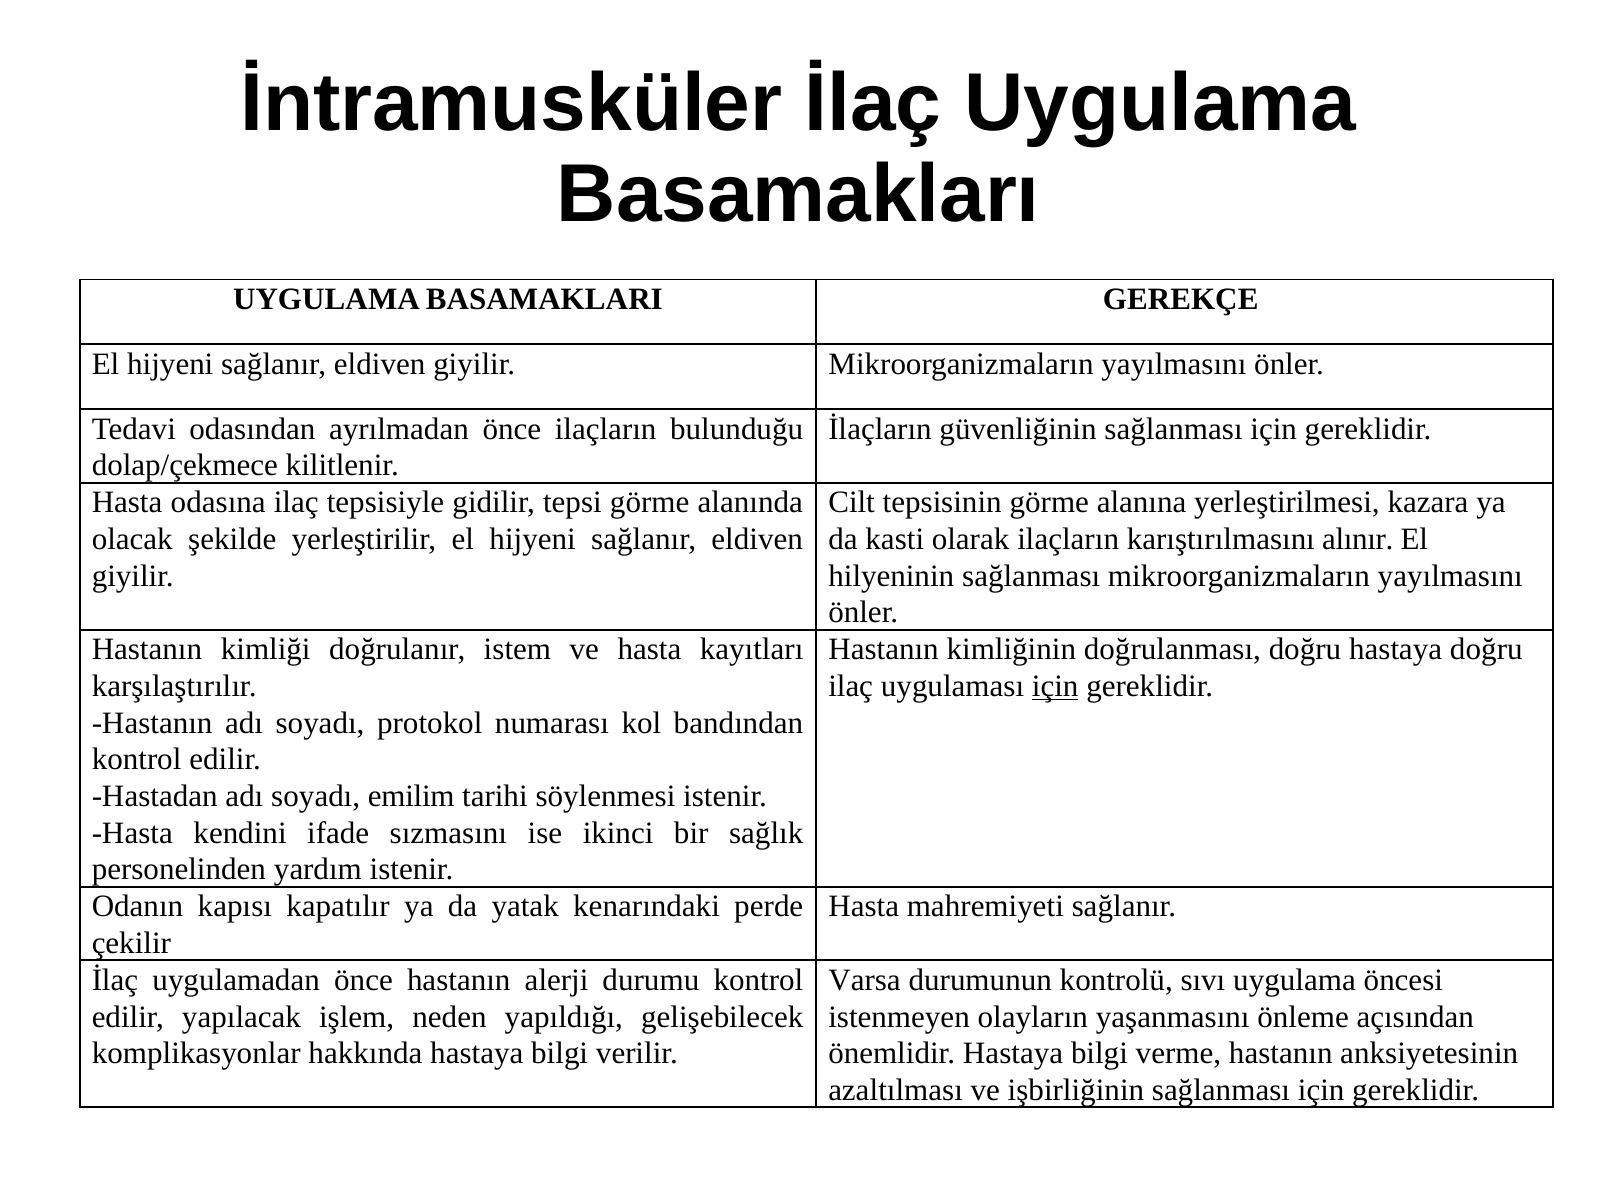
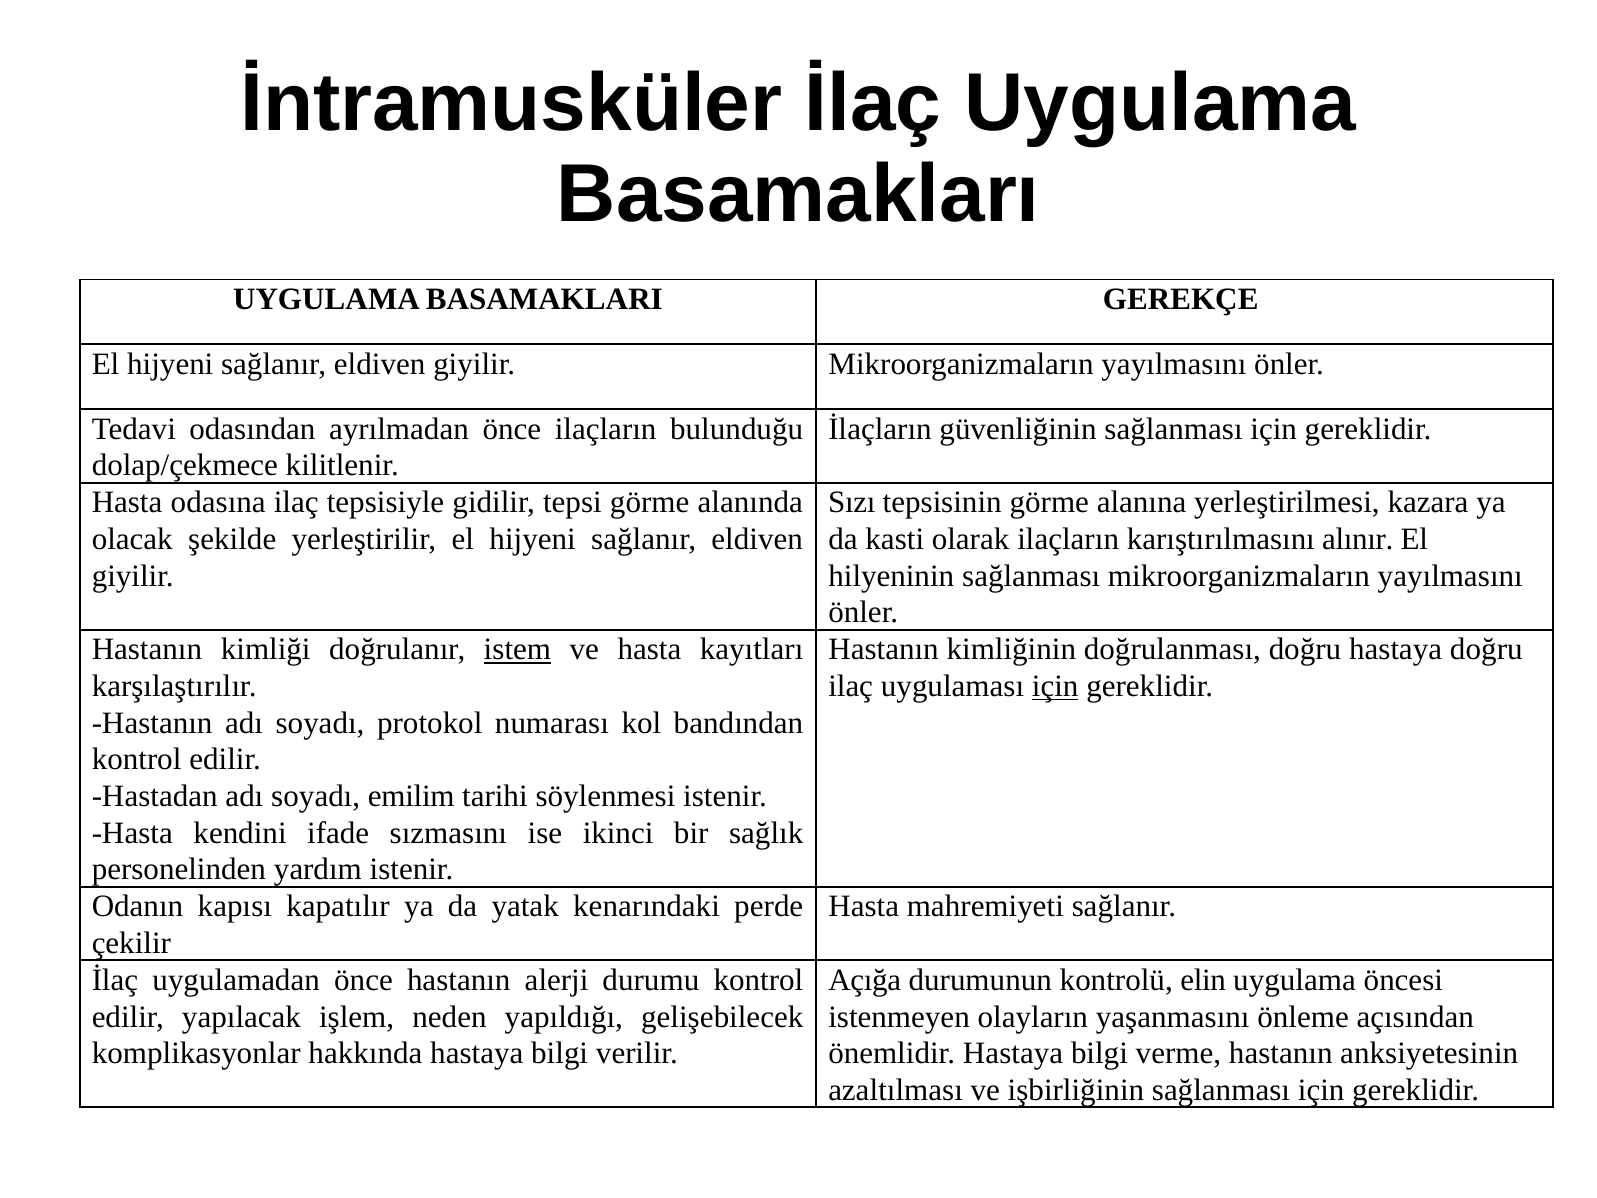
Cilt: Cilt -> Sızı
istem underline: none -> present
Varsa: Varsa -> Açığa
sıvı: sıvı -> elin
